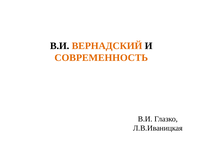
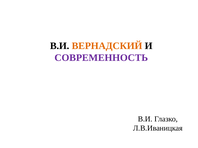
СОВРЕМЕННОСТЬ colour: orange -> purple
